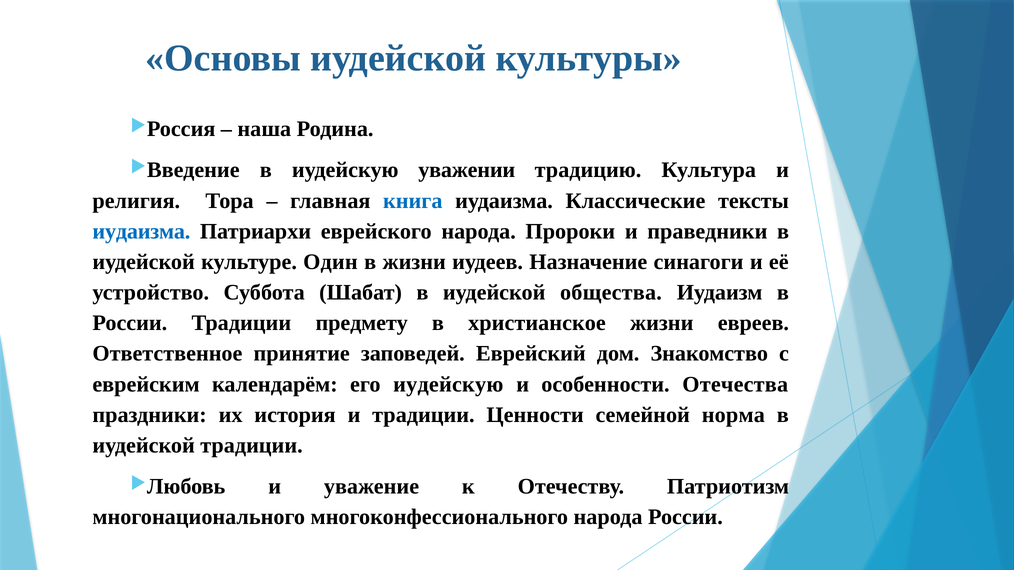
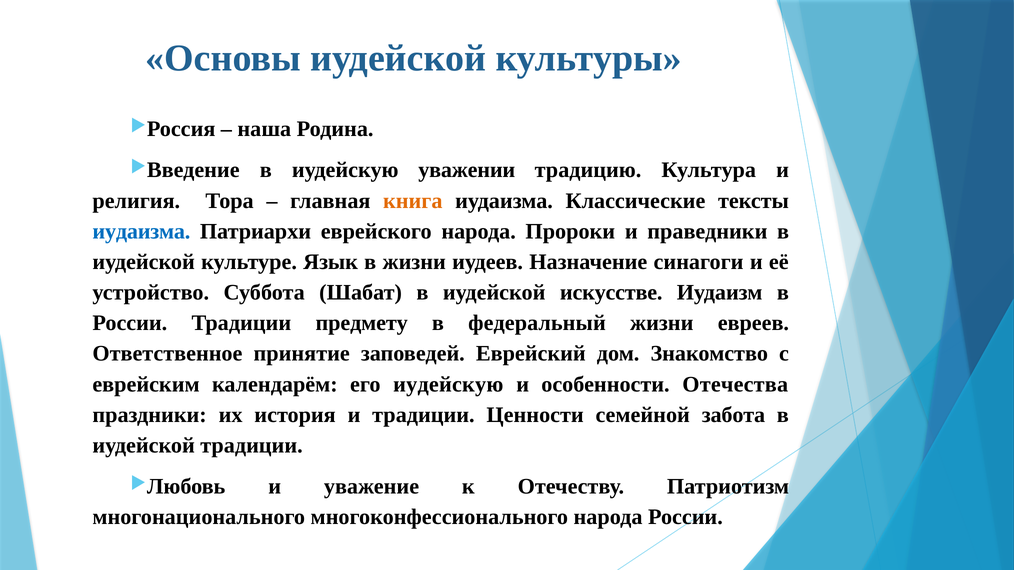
книга colour: blue -> orange
Один: Один -> Язык
общества: общества -> искусстве
христианское: христианское -> федеральный
норма: норма -> забота
